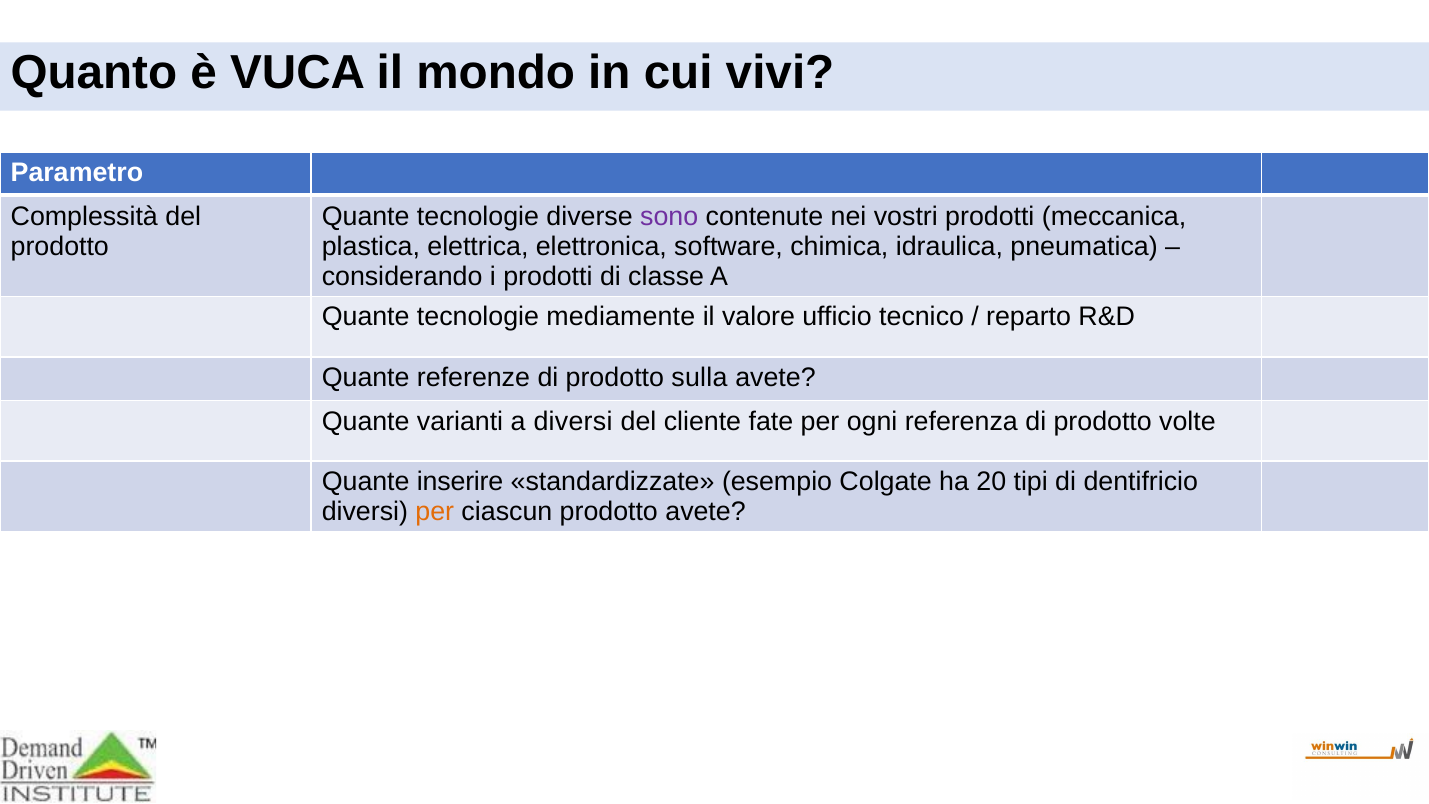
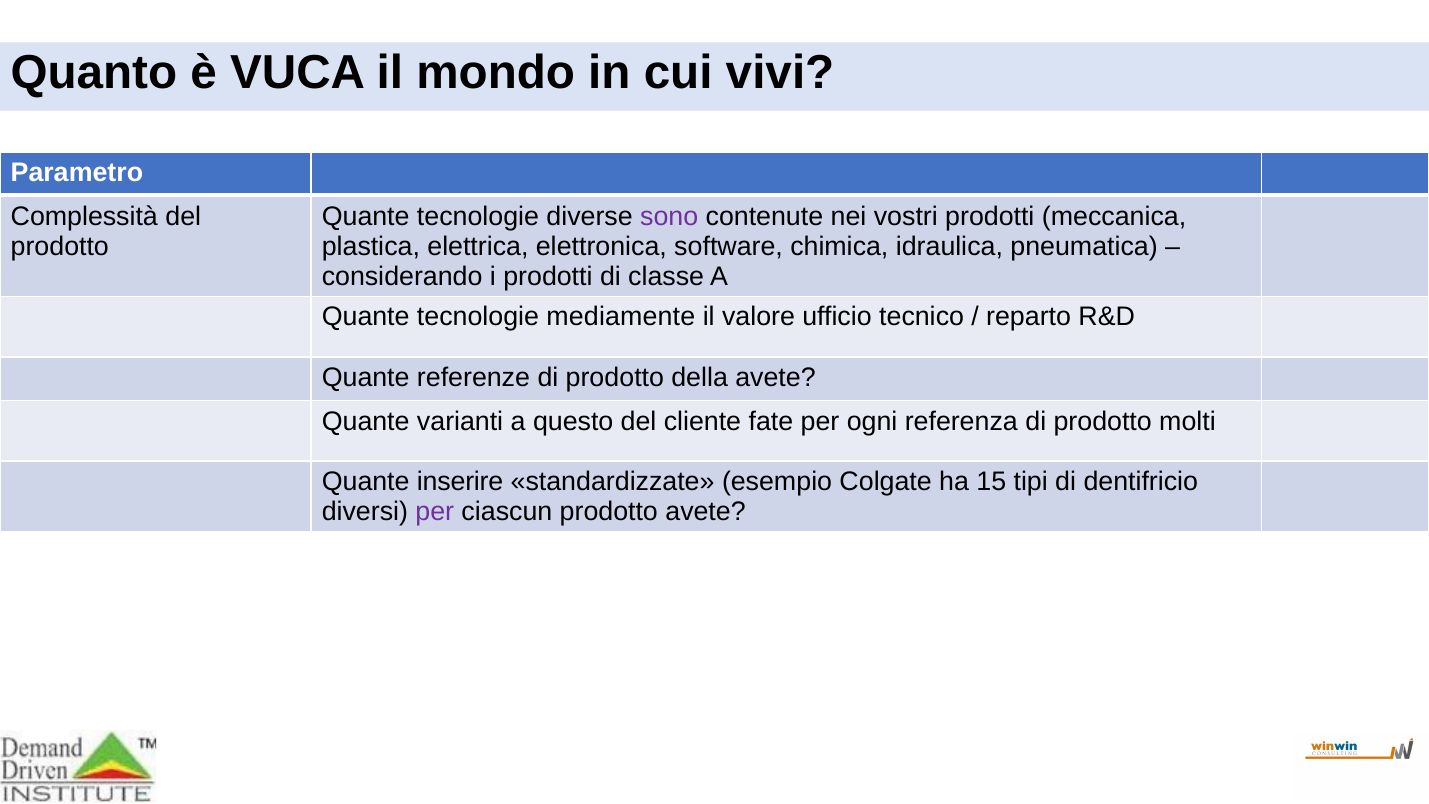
sulla: sulla -> della
a diversi: diversi -> questo
volte: volte -> molti
20: 20 -> 15
per at (435, 512) colour: orange -> purple
